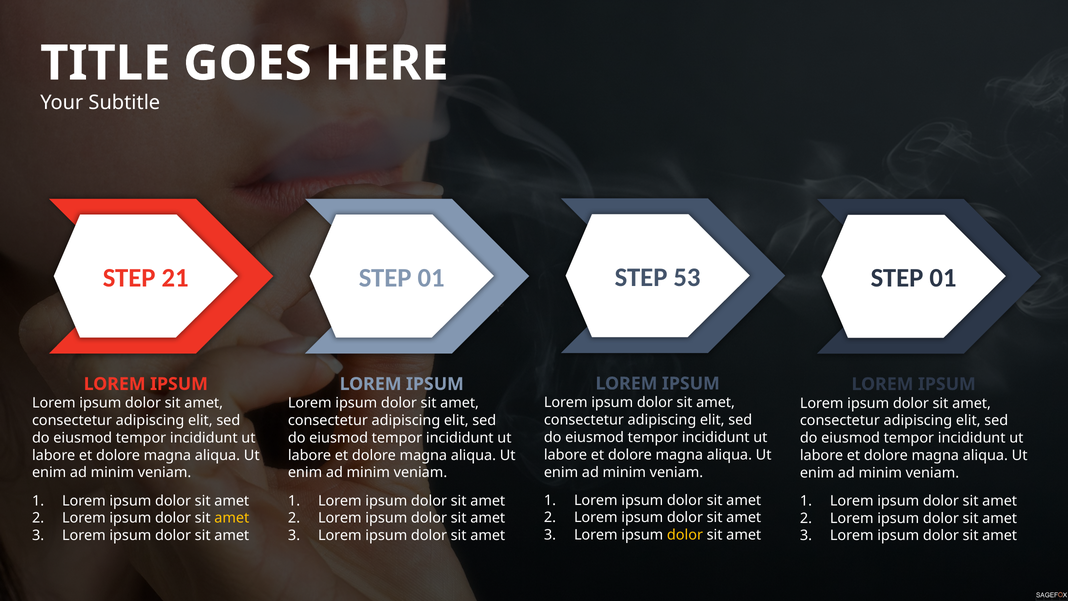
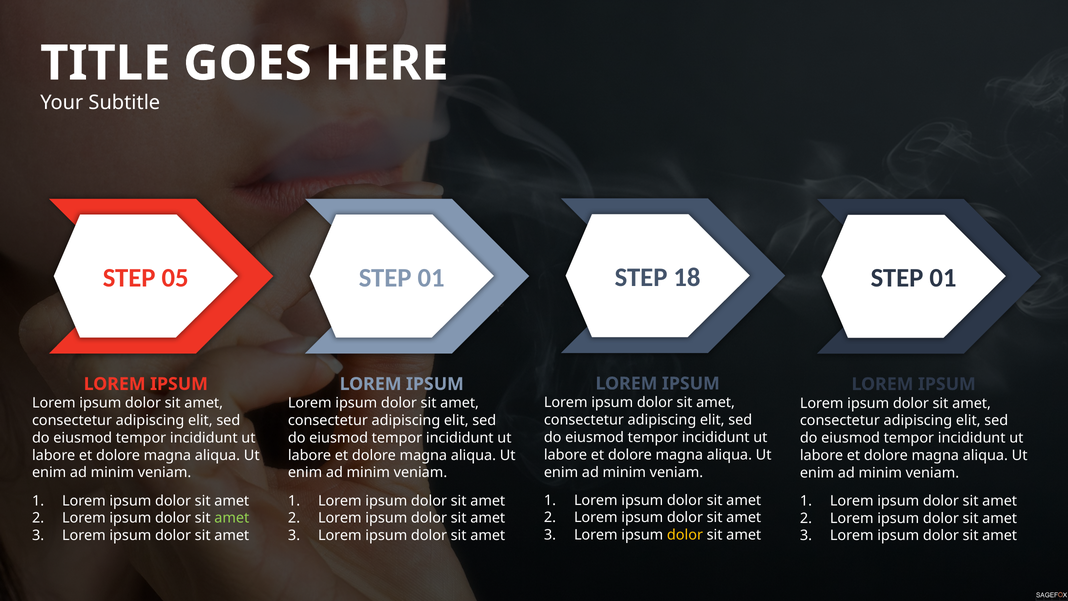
53: 53 -> 18
21: 21 -> 05
amet at (232, 518) colour: yellow -> light green
